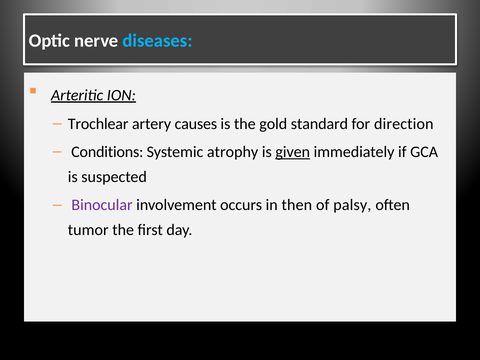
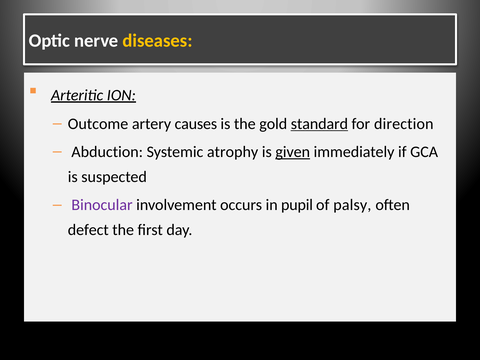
diseases colour: light blue -> yellow
Trochlear: Trochlear -> Outcome
standard underline: none -> present
Conditions: Conditions -> Abduction
then: then -> pupil
tumor: tumor -> defect
